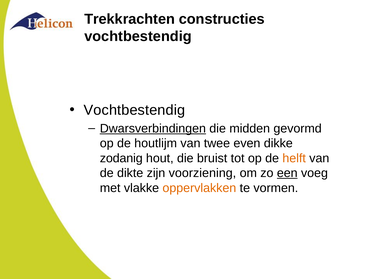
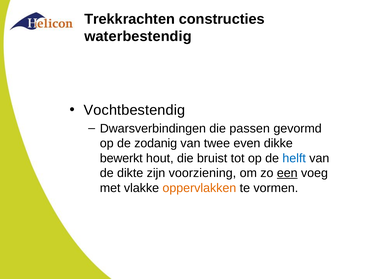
vochtbestendig at (138, 36): vochtbestendig -> waterbestendig
Dwarsverbindingen underline: present -> none
midden: midden -> passen
houtlijm: houtlijm -> zodanig
zodanig: zodanig -> bewerkt
helft colour: orange -> blue
